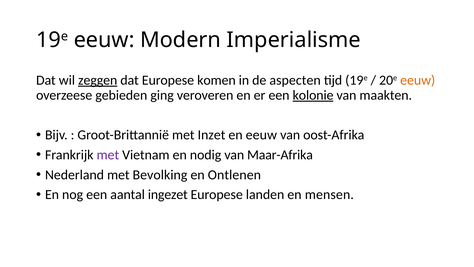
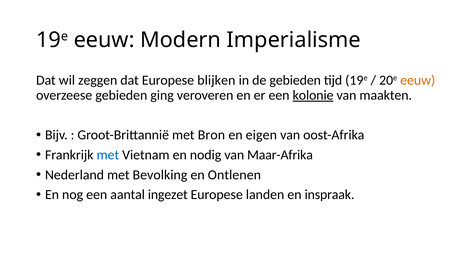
zeggen underline: present -> none
komen: komen -> blijken
de aspecten: aspecten -> gebieden
Inzet: Inzet -> Bron
en eeuw: eeuw -> eigen
met at (108, 155) colour: purple -> blue
mensen: mensen -> inspraak
